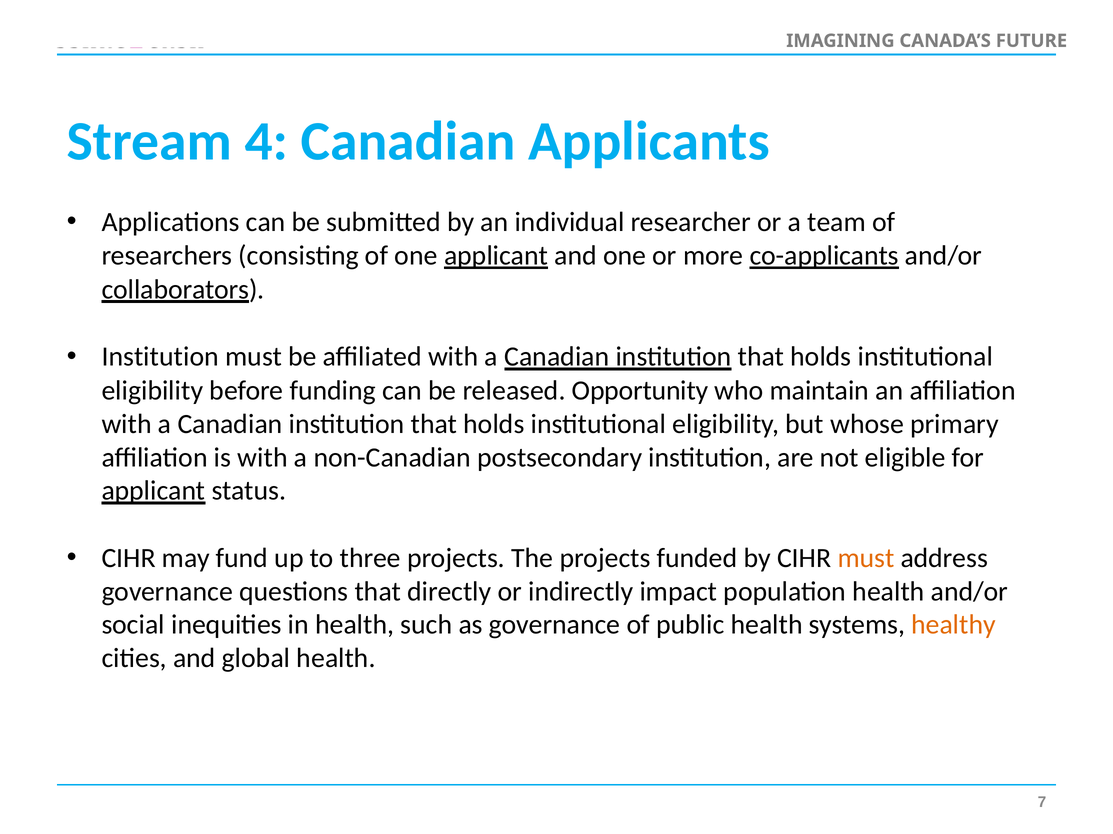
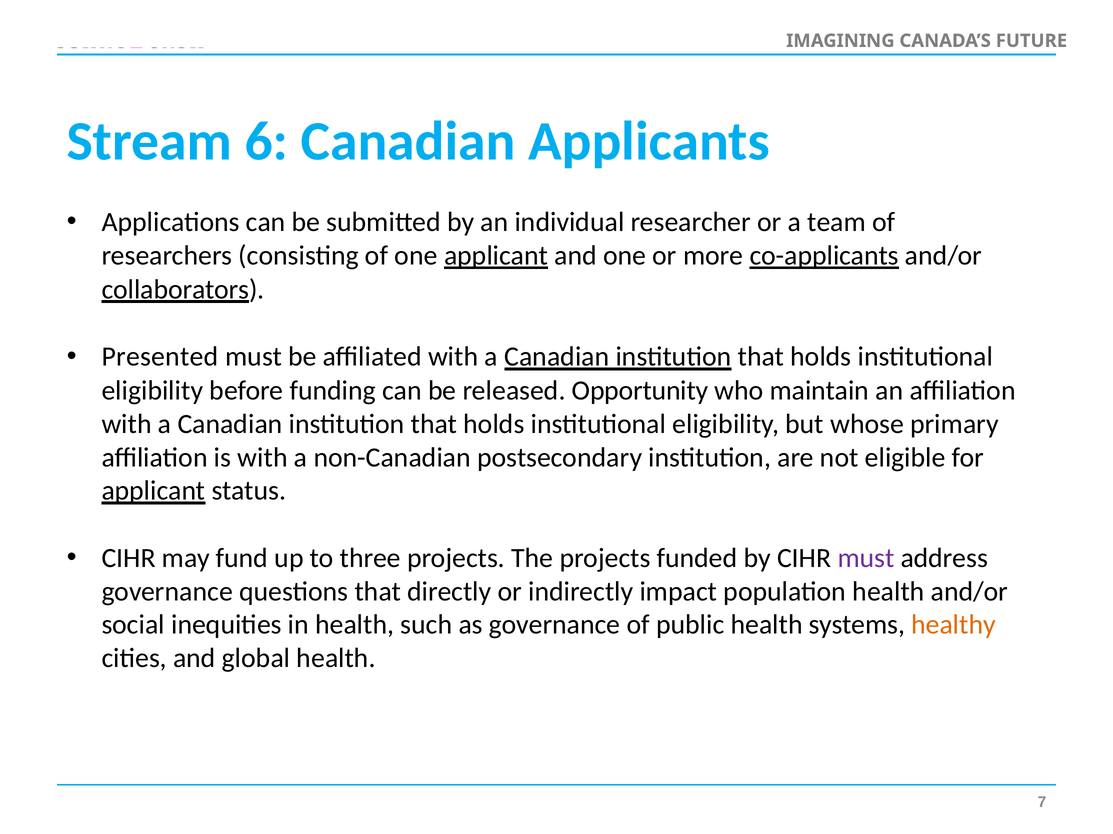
4: 4 -> 6
Institution at (160, 357): Institution -> Presented
must at (866, 559) colour: orange -> purple
